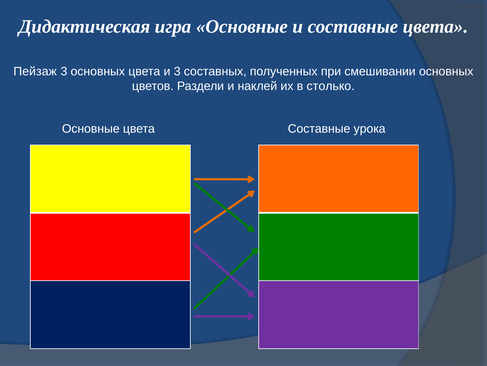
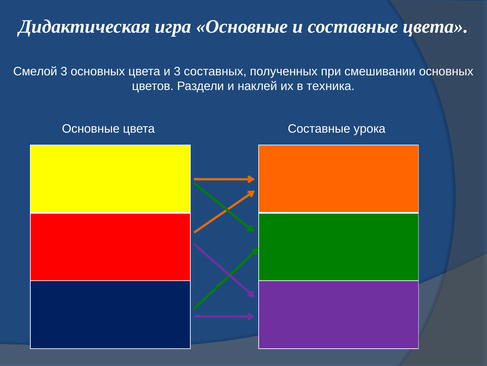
Пейзаж: Пейзаж -> Смелой
столько: столько -> техника
